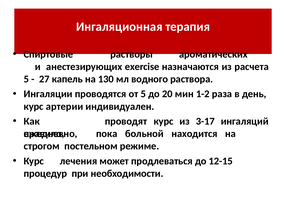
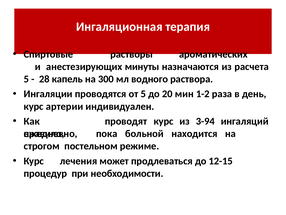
exercise: exercise -> минуты
27: 27 -> 28
130: 130 -> 300
3-17: 3-17 -> 3-94
